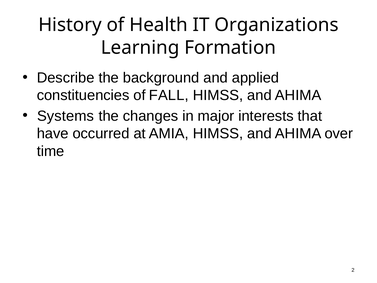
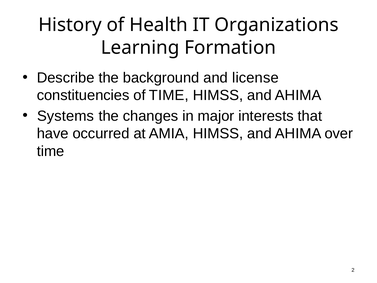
applied: applied -> license
of FALL: FALL -> TIME
